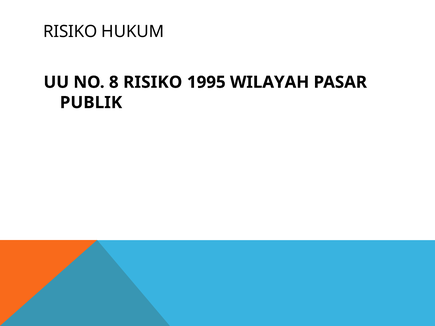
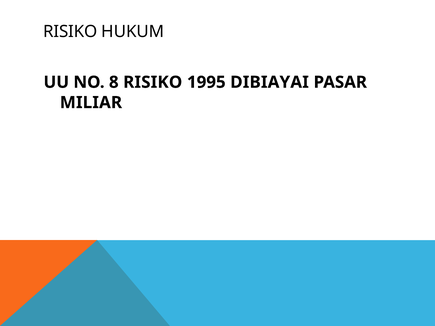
WILAYAH: WILAYAH -> DIBIAYAI
PUBLIK: PUBLIK -> MILIAR
